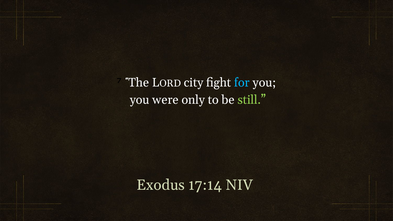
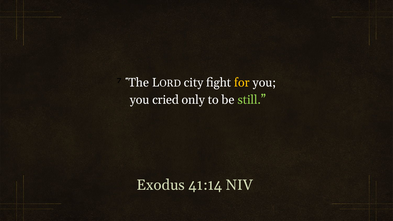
for colour: light blue -> yellow
were: were -> cried
17:14: 17:14 -> 41:14
